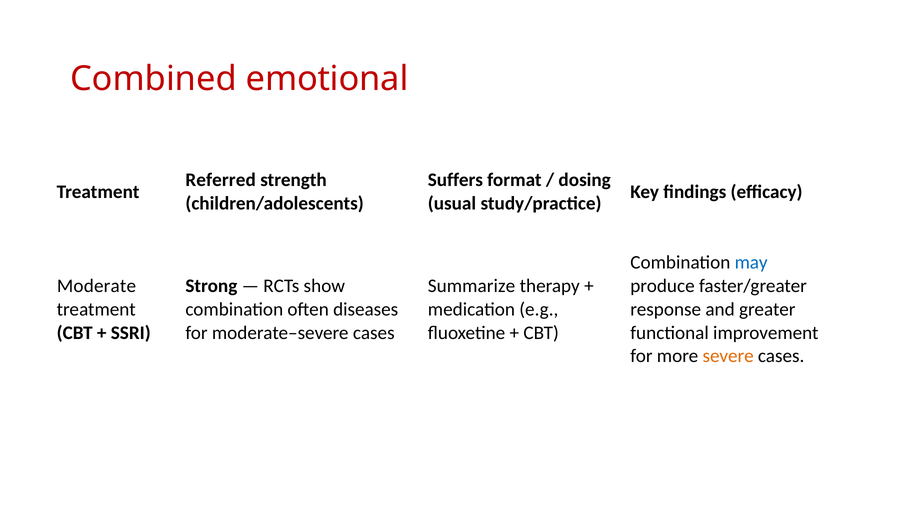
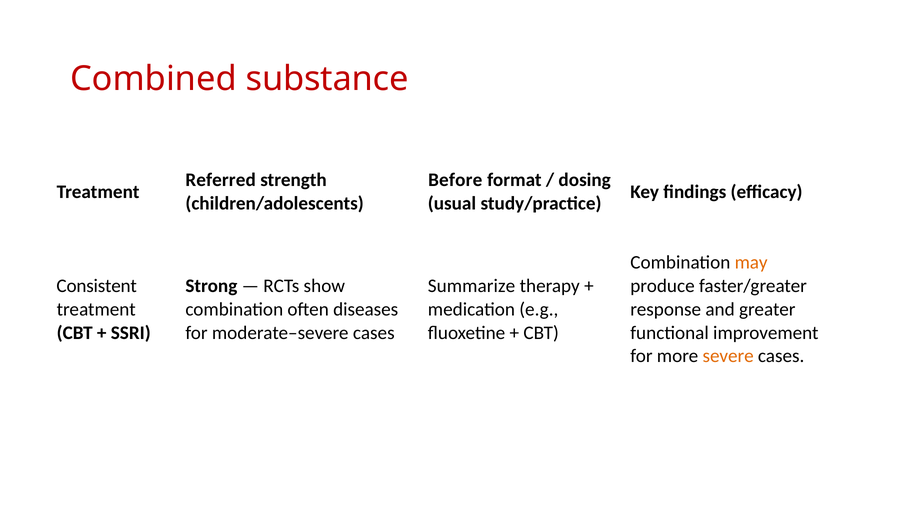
emotional: emotional -> substance
Suffers: Suffers -> Before
may colour: blue -> orange
Moderate: Moderate -> Consistent
